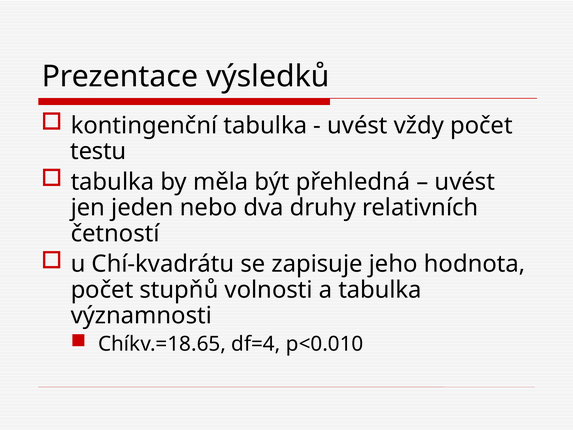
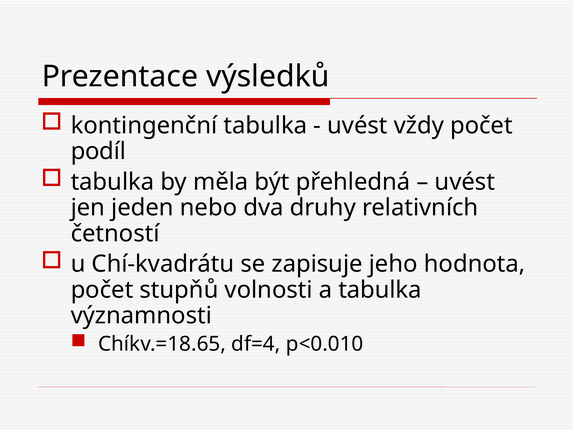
testu: testu -> podíl
